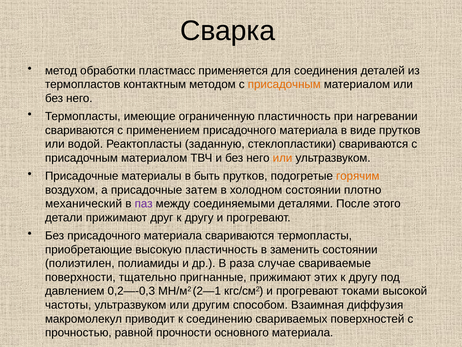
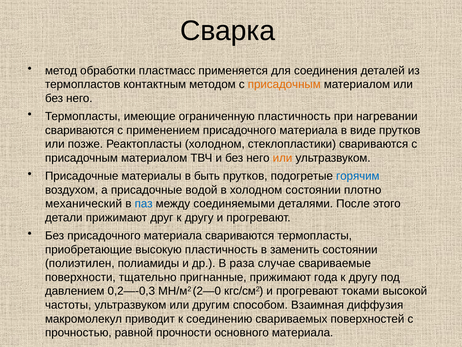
водой: водой -> позже
Реактопласты заданную: заданную -> холодном
горячим colour: orange -> blue
затем: затем -> водой
паз colour: purple -> blue
этих: этих -> года
2—1: 2—1 -> 2—0
